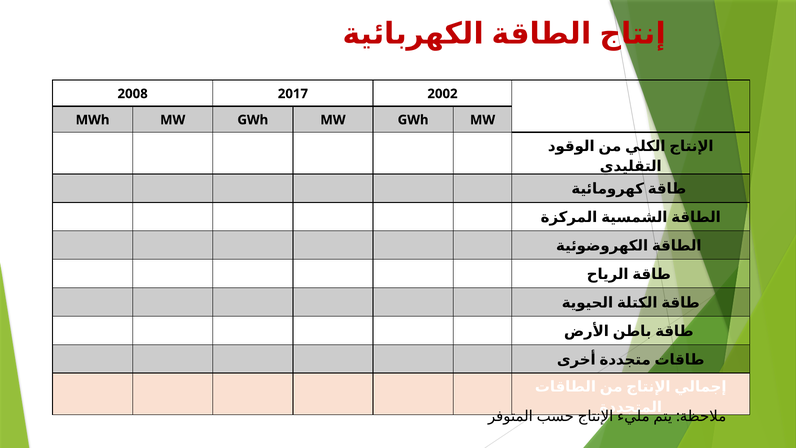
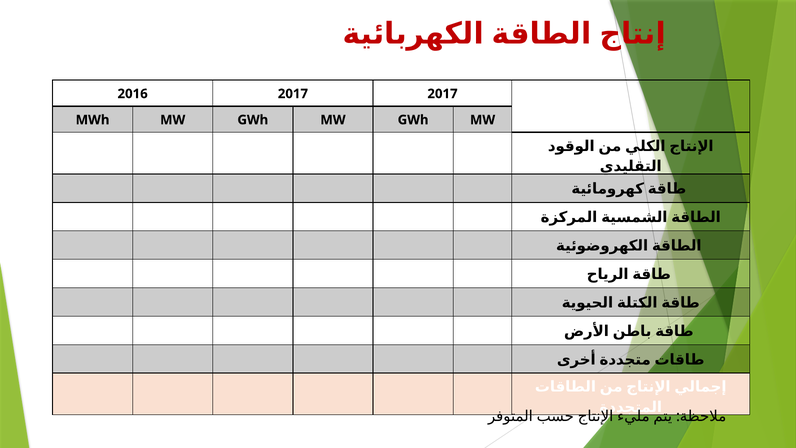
2008: 2008 -> 2016
2017 2002: 2002 -> 2017
